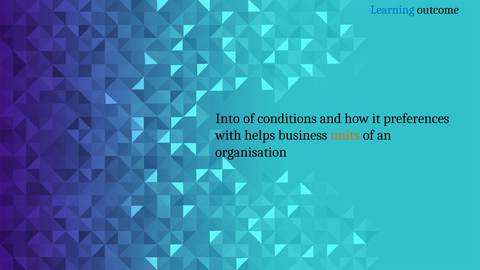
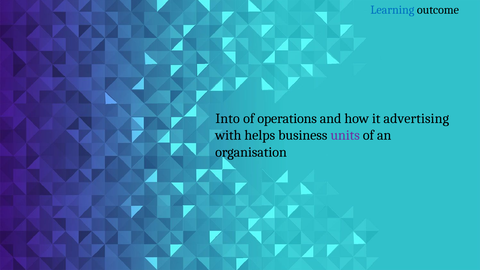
conditions: conditions -> operations
preferences: preferences -> advertising
units colour: orange -> purple
